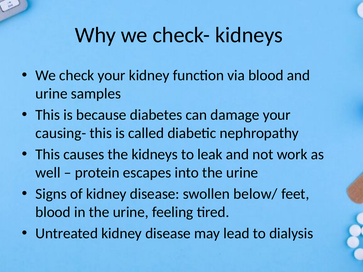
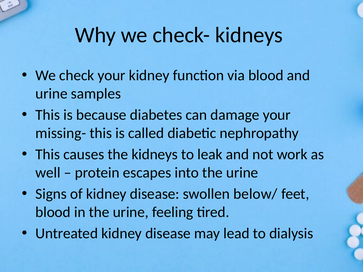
causing-: causing- -> missing-
